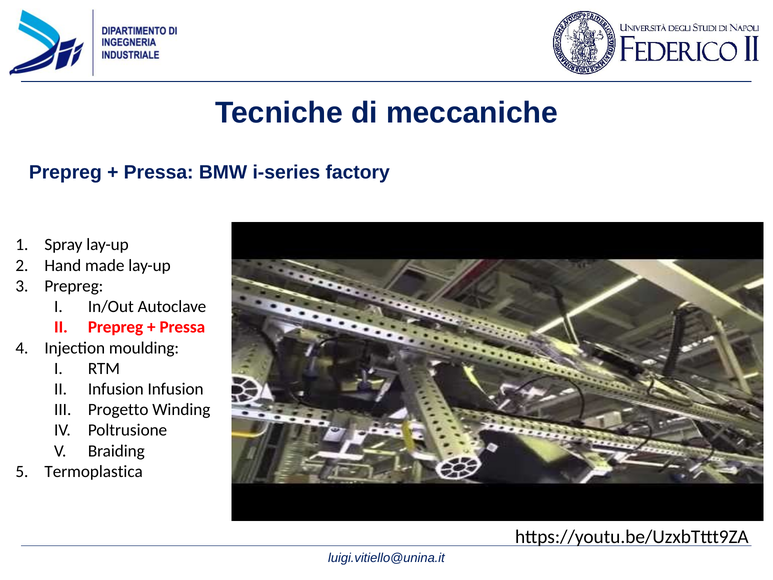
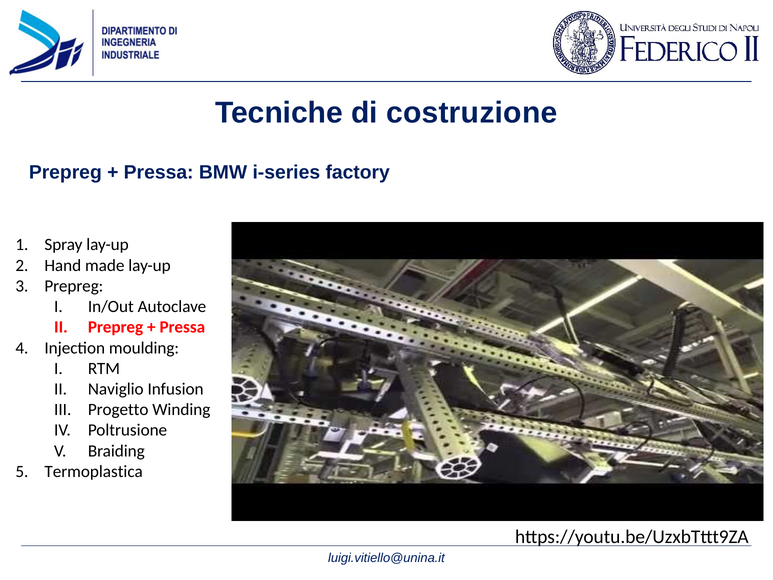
meccaniche: meccaniche -> costruzione
Infusion at (116, 389): Infusion -> Naviglio
